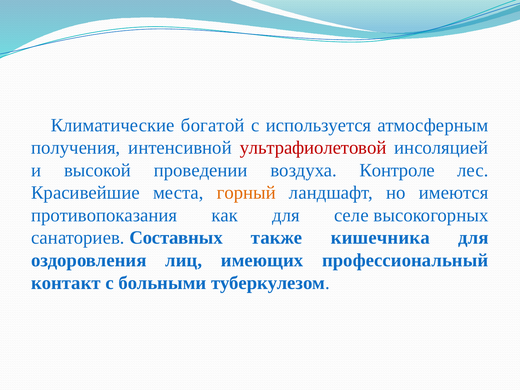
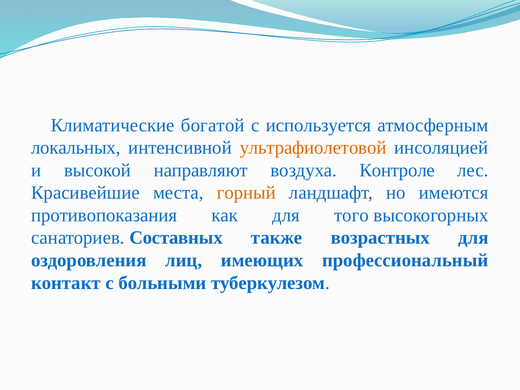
получения: получения -> локальных
ультрафиолетовой colour: red -> orange
проведении: проведении -> направляют
селе: селе -> того
кишечника: кишечника -> возрастных
